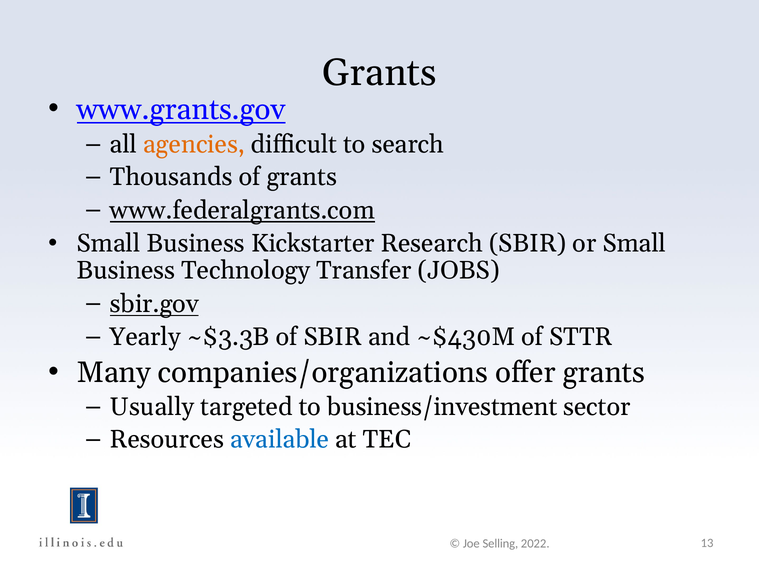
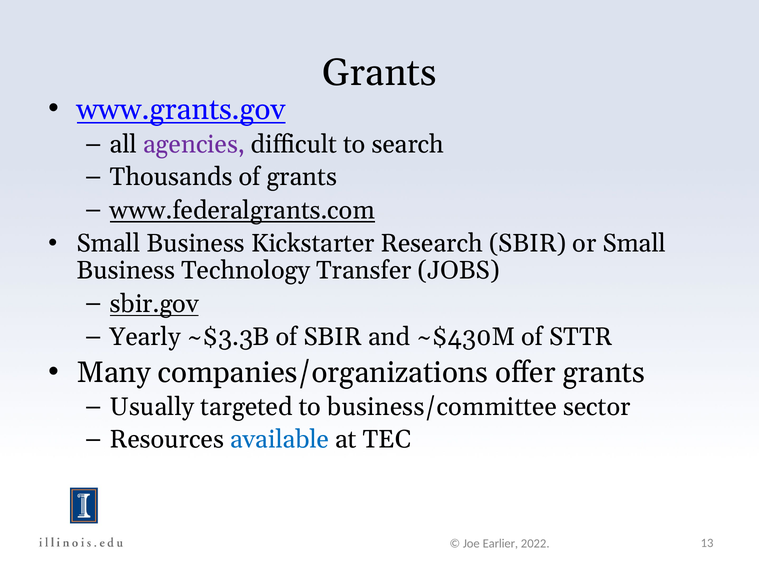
agencies colour: orange -> purple
business/investment: business/investment -> business/committee
Selling: Selling -> Earlier
